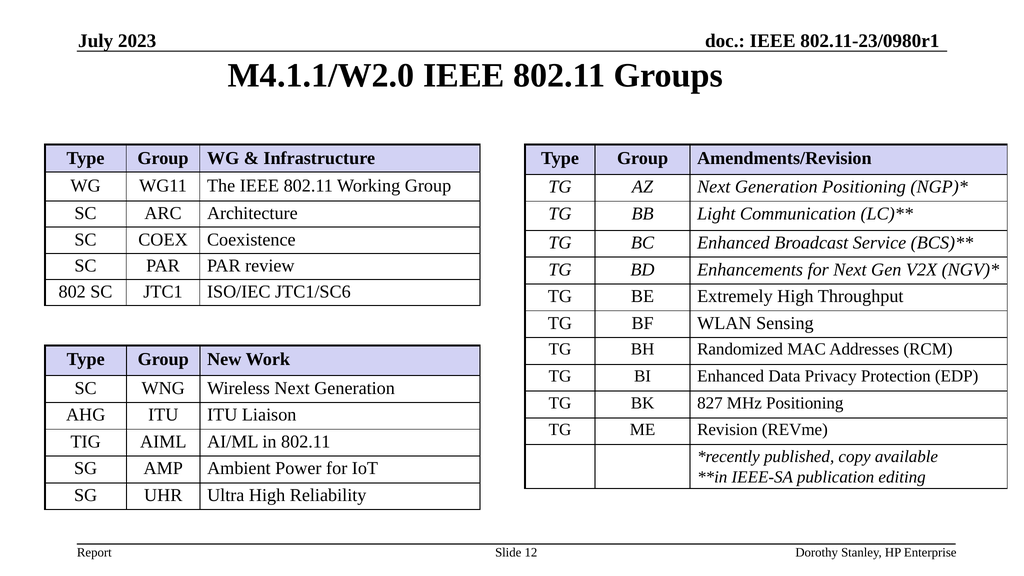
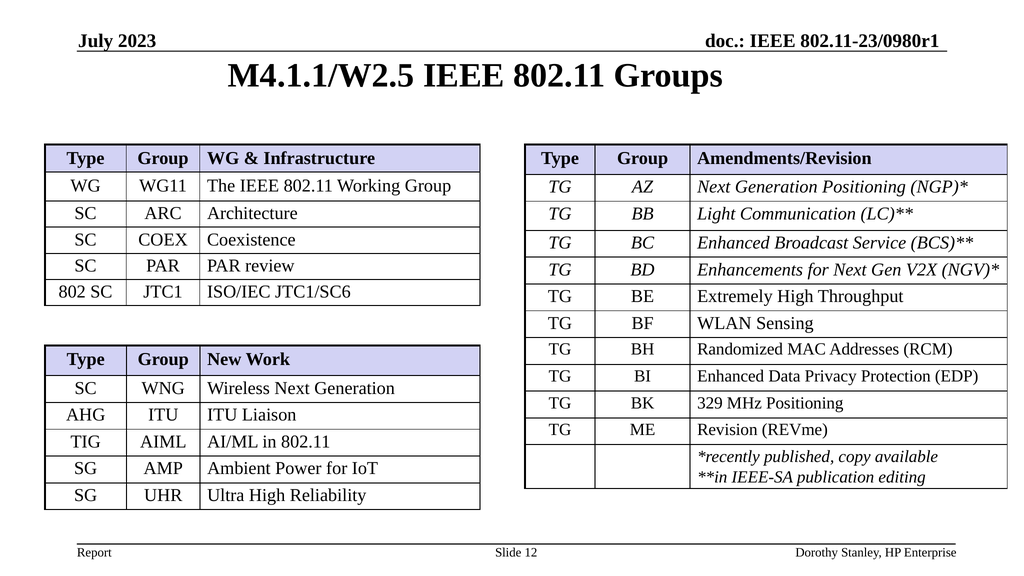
M4.1.1/W2.0: M4.1.1/W2.0 -> M4.1.1/W2.5
827: 827 -> 329
